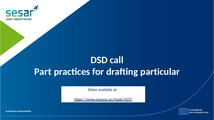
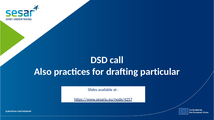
Part: Part -> Also
